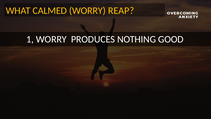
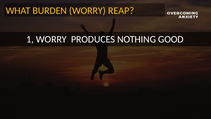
CALMED: CALMED -> BURDEN
